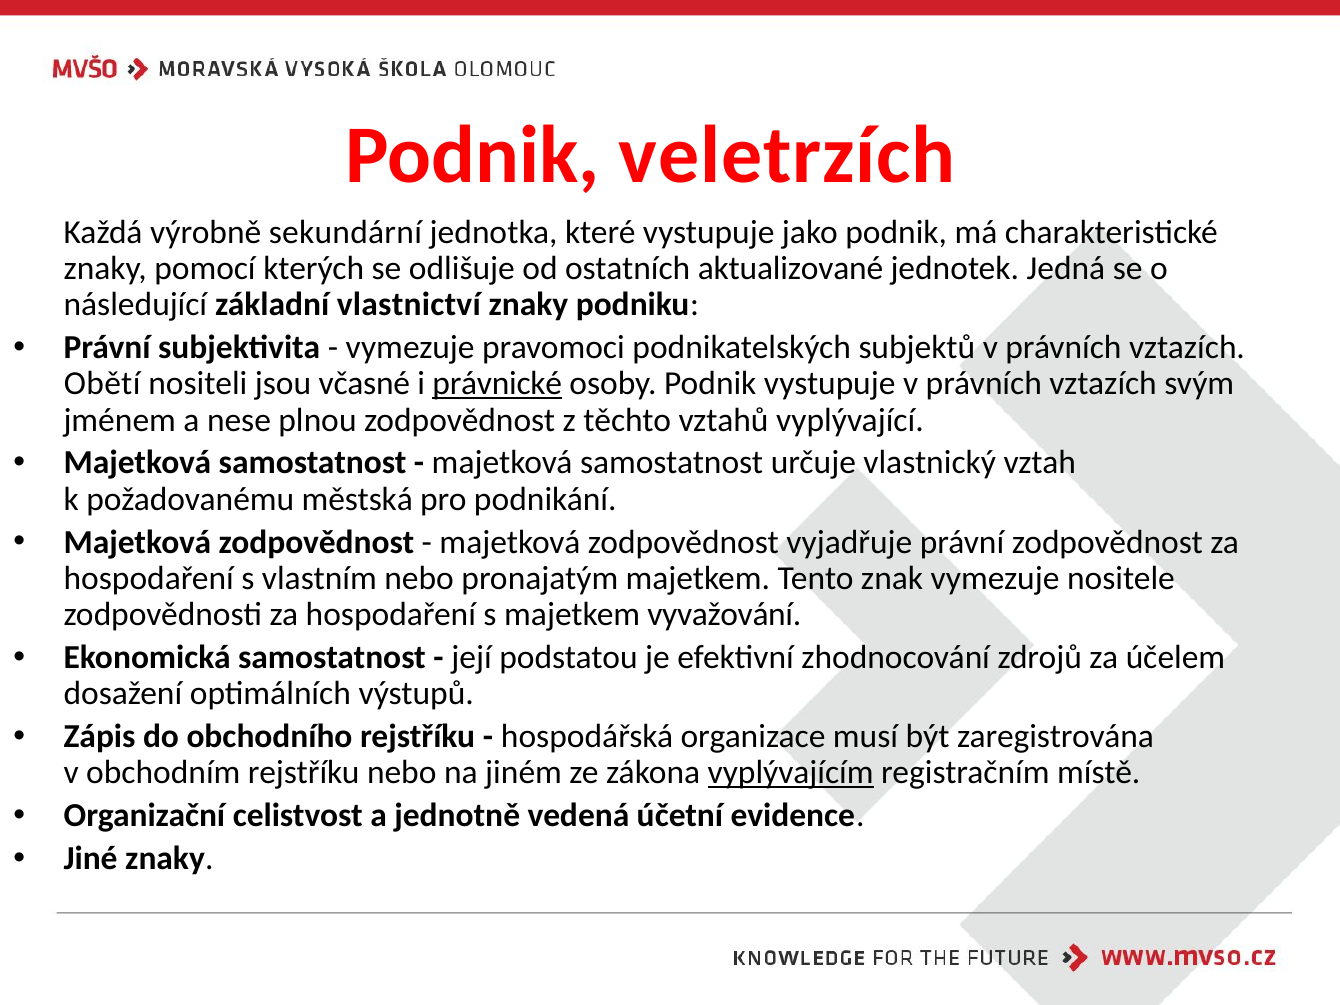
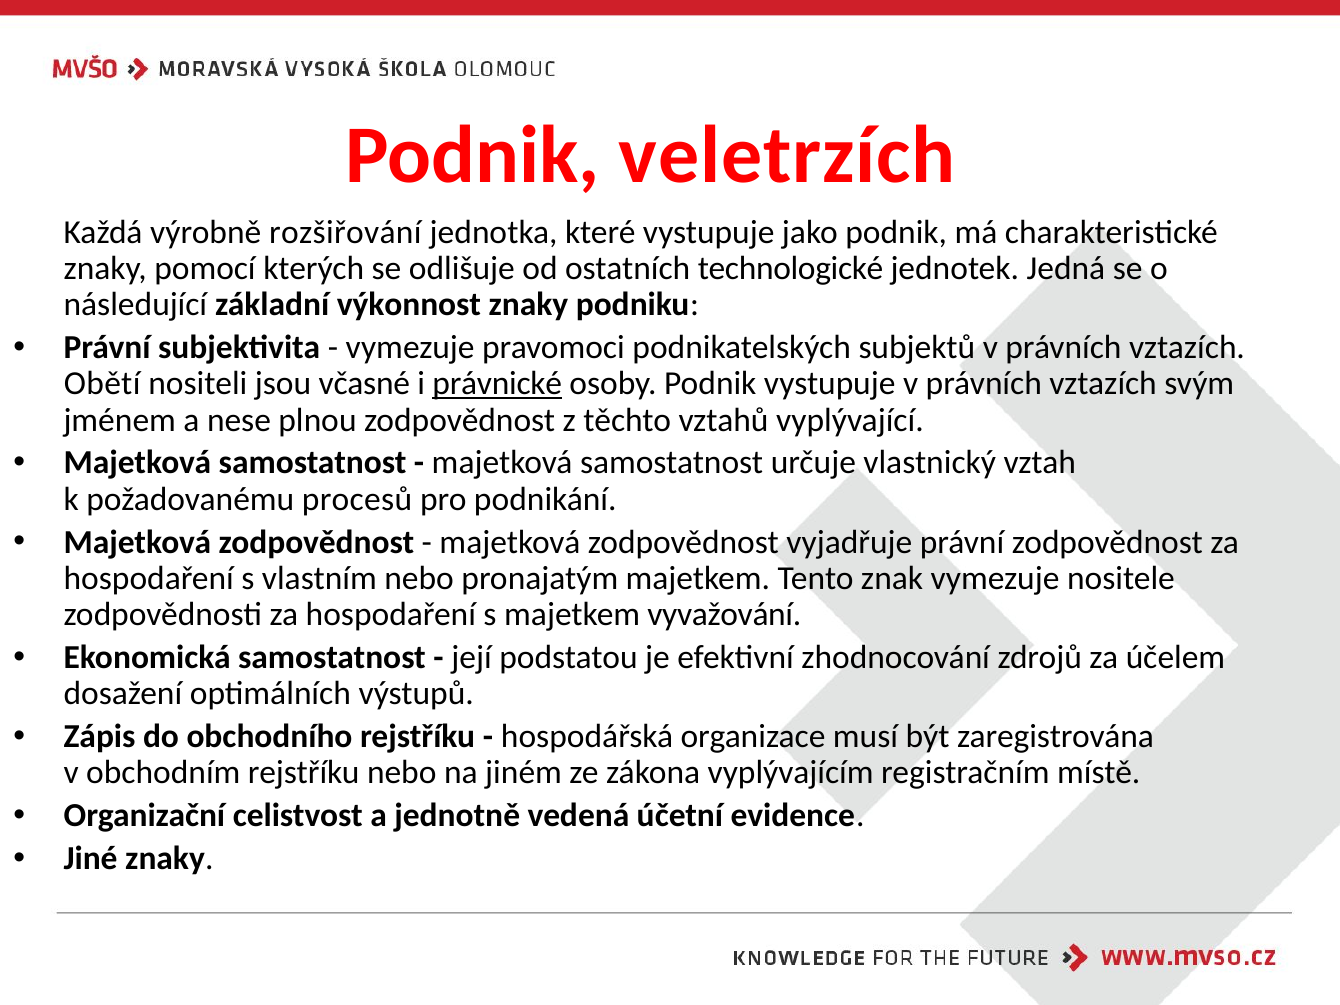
sekundární: sekundární -> rozšiřování
aktualizované: aktualizované -> technologické
vlastnictví: vlastnictví -> výkonnost
městská: městská -> procesů
vyplývajícím underline: present -> none
